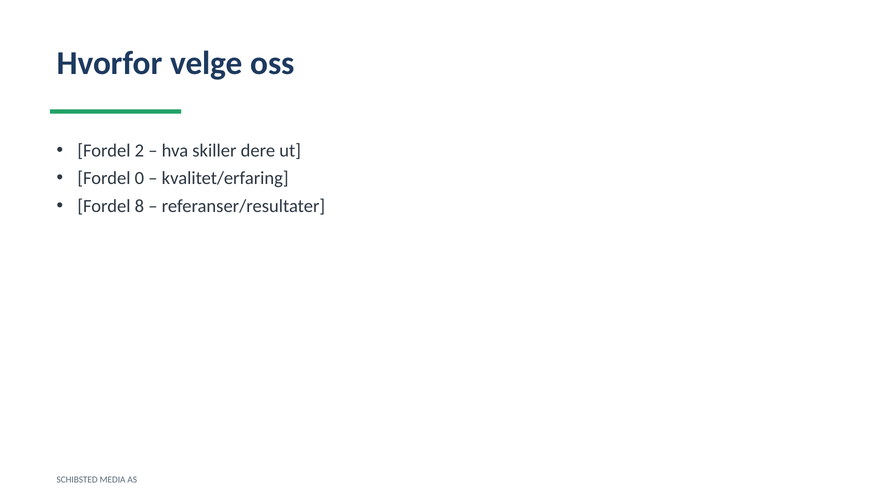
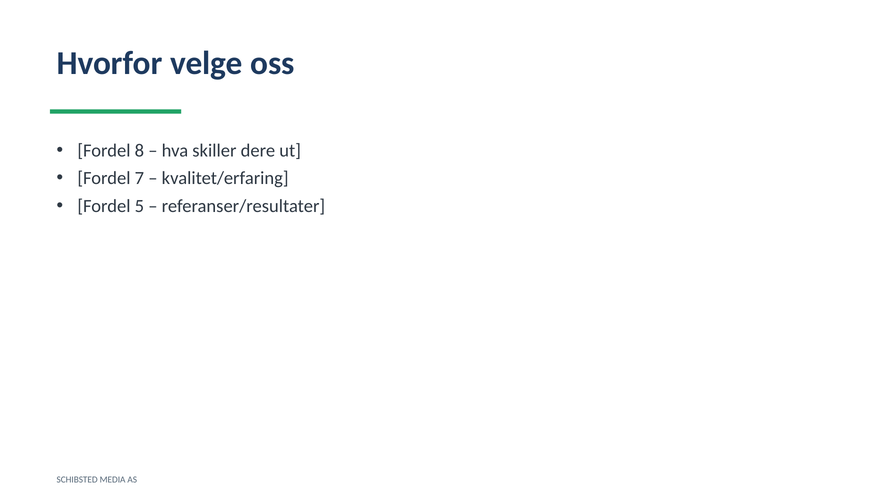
2: 2 -> 8
0: 0 -> 7
8: 8 -> 5
